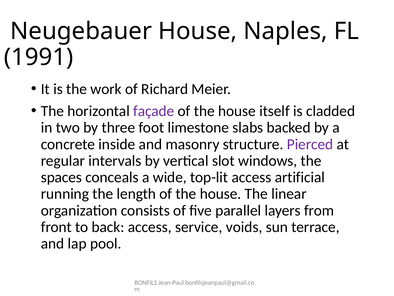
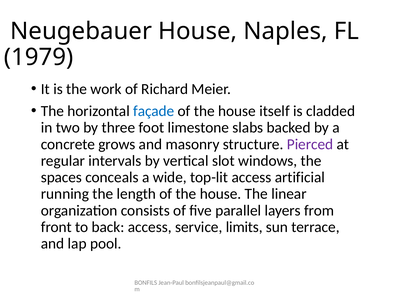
1991: 1991 -> 1979
façade colour: purple -> blue
inside: inside -> grows
voids: voids -> limits
